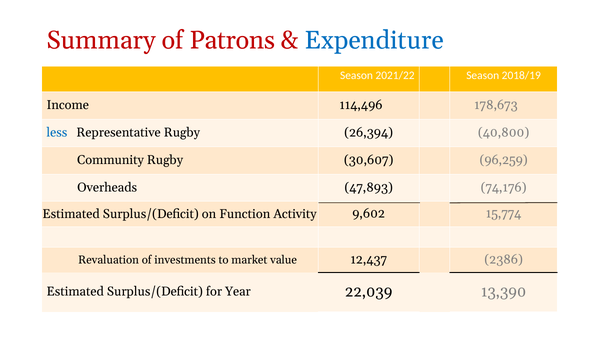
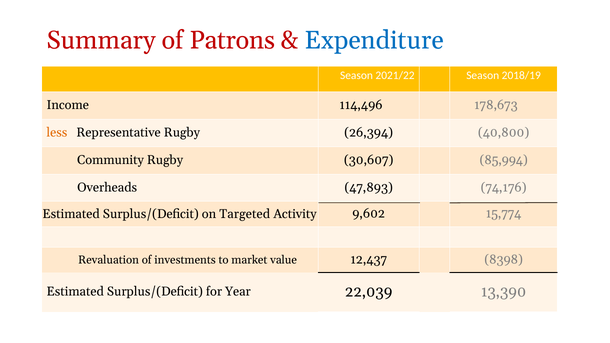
less colour: blue -> orange
96,259: 96,259 -> 85,994
Function: Function -> Targeted
2386: 2386 -> 8398
